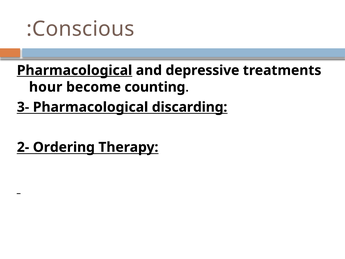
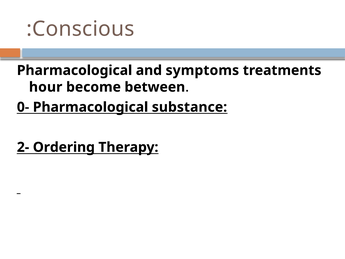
Pharmacological at (75, 70) underline: present -> none
depressive: depressive -> symptoms
counting: counting -> between
3-: 3- -> 0-
discarding: discarding -> substance
